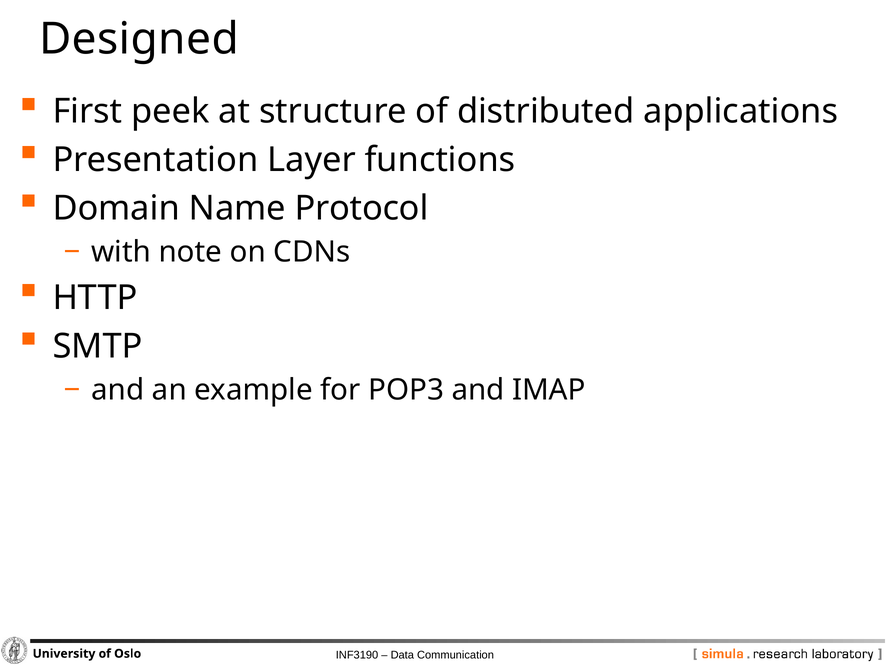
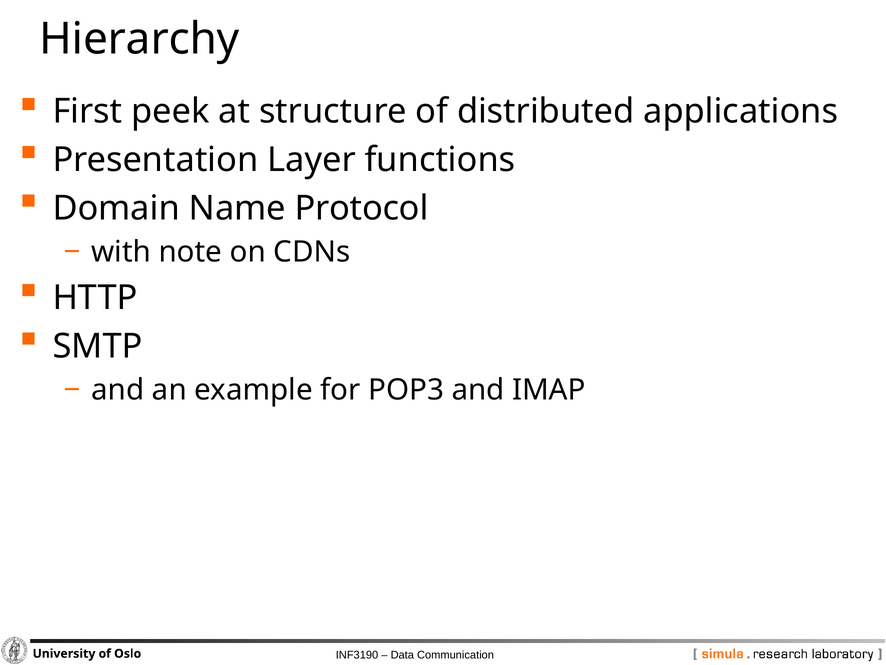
Designed: Designed -> Hierarchy
